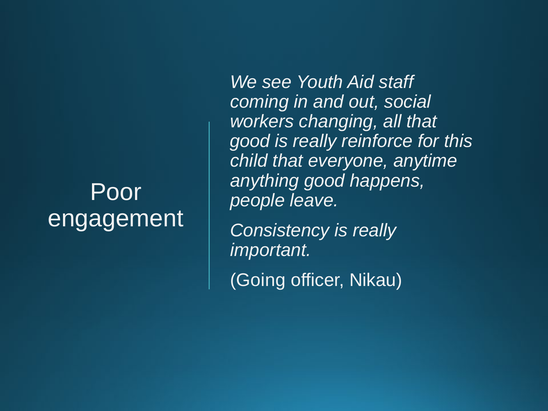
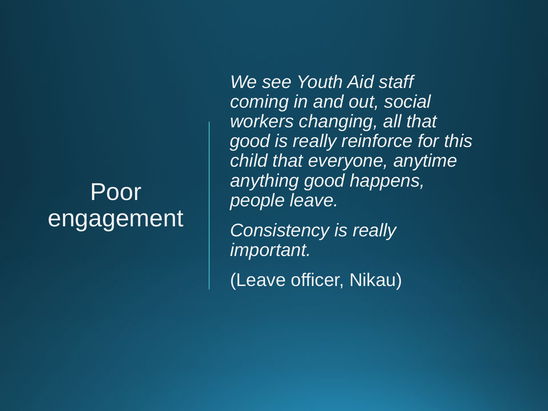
Going at (258, 280): Going -> Leave
